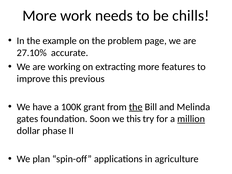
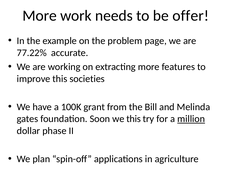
chills: chills -> offer
27.10%: 27.10% -> 77.22%
previous: previous -> societies
the at (136, 107) underline: present -> none
